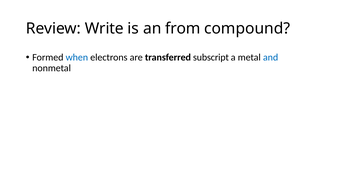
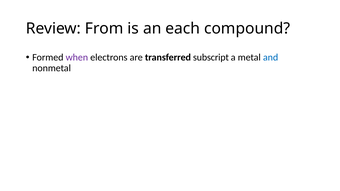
Write: Write -> From
from: from -> each
when colour: blue -> purple
